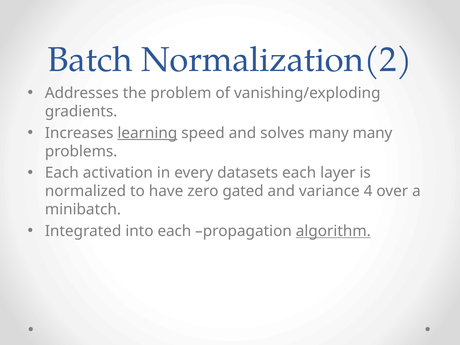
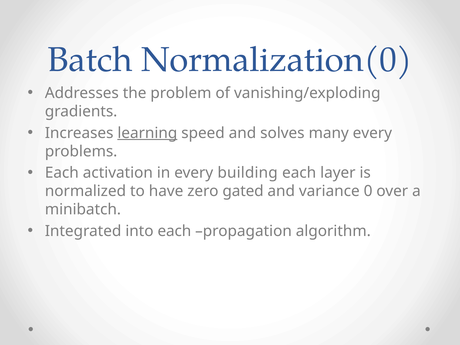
Normalization(2: Normalization(2 -> Normalization(0
many many: many -> every
datasets: datasets -> building
4: 4 -> 0
algorithm underline: present -> none
